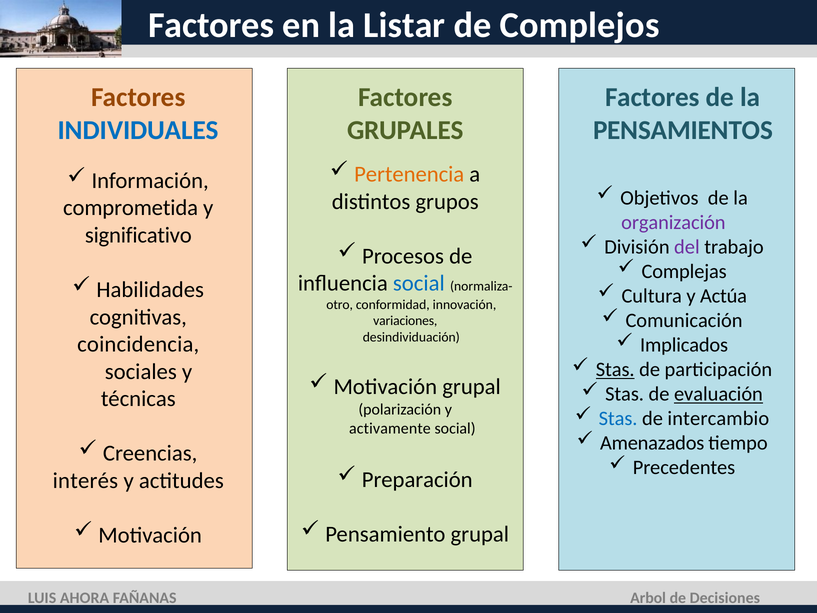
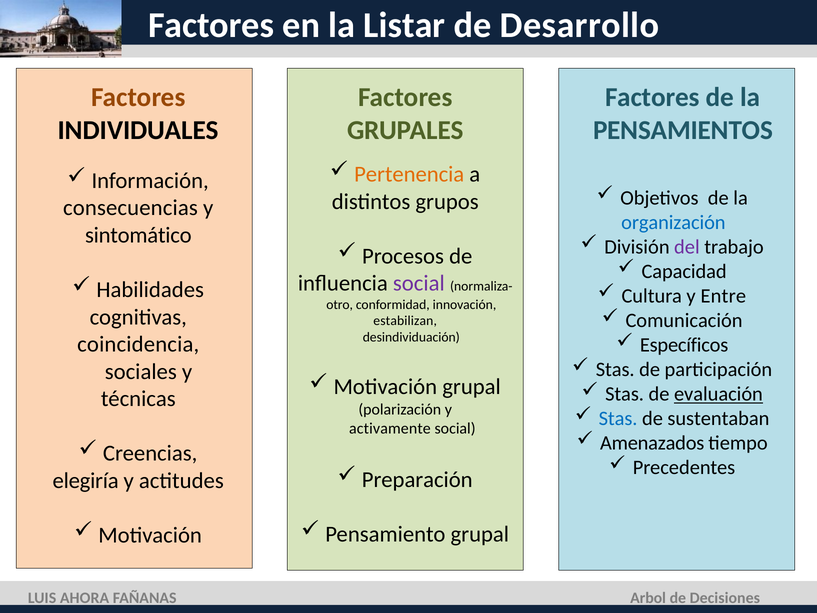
Complejos: Complejos -> Desarrollo
INDIVIDUALES colour: blue -> black
comprometida: comprometida -> consecuencias
organización colour: purple -> blue
significativo: significativo -> sintomático
Complejas: Complejas -> Capacidad
social at (419, 283) colour: blue -> purple
Actúa: Actúa -> Entre
variaciones: variaciones -> estabilizan
Implicados: Implicados -> Específicos
Stas at (615, 369) underline: present -> none
intercambio: intercambio -> sustentaban
interés: interés -> elegiría
